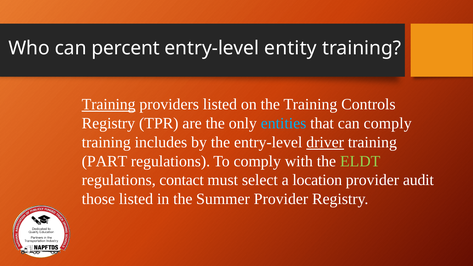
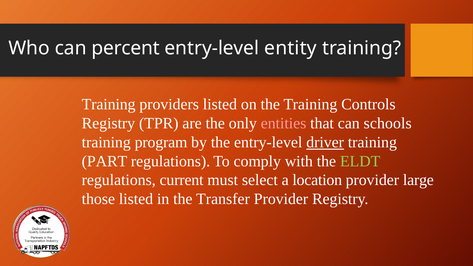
Training at (109, 104) underline: present -> none
entities colour: light blue -> pink
can comply: comply -> schools
includes: includes -> program
contact: contact -> current
audit: audit -> large
Summer: Summer -> Transfer
